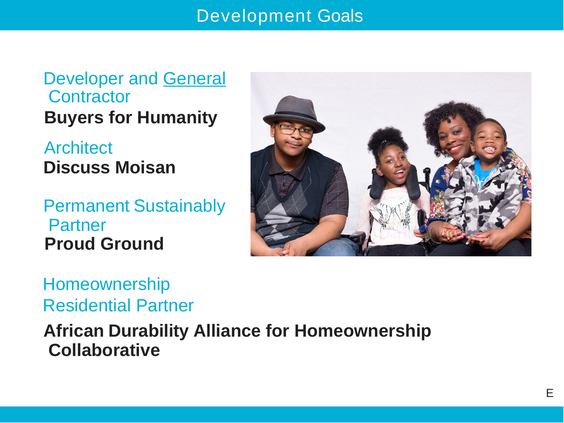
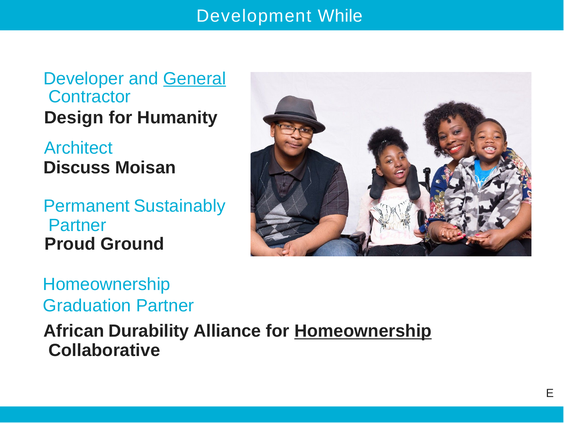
Goals: Goals -> While
Buyers: Buyers -> Design
Residential: Residential -> Graduation
Homeownership at (363, 331) underline: none -> present
